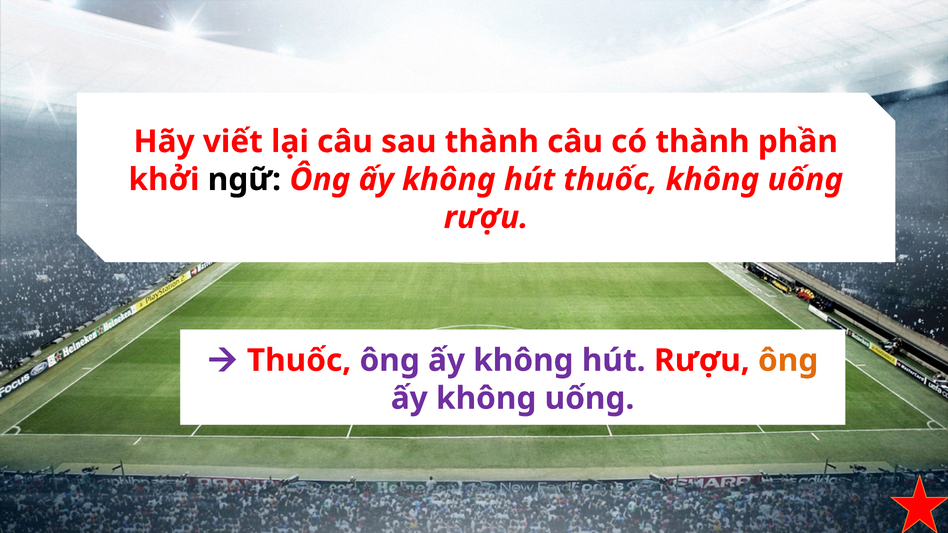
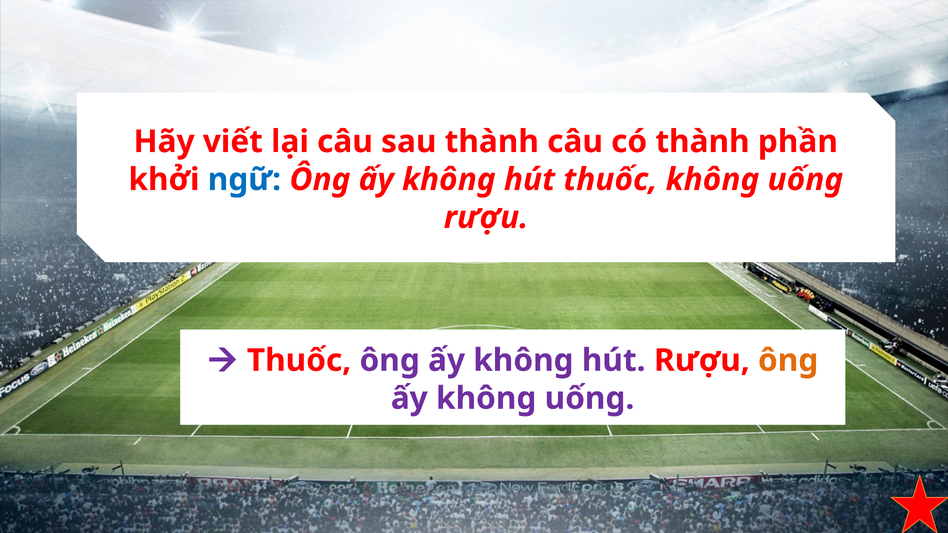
ngữ colour: black -> blue
